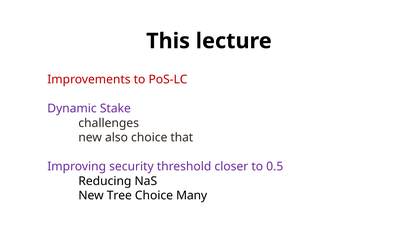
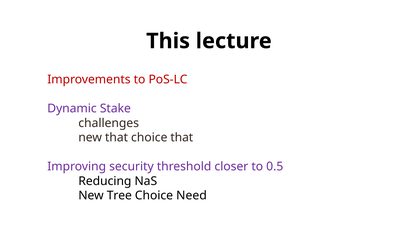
new also: also -> that
Many: Many -> Need
